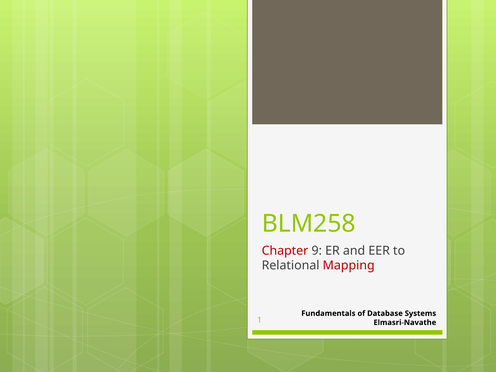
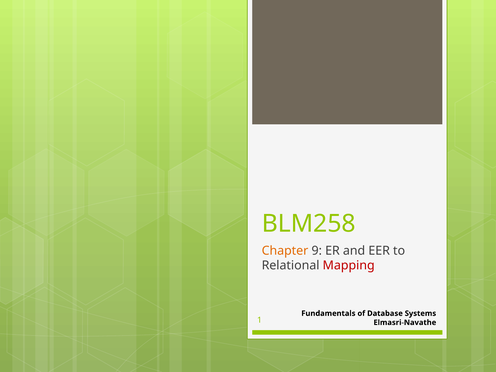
Chapter colour: red -> orange
